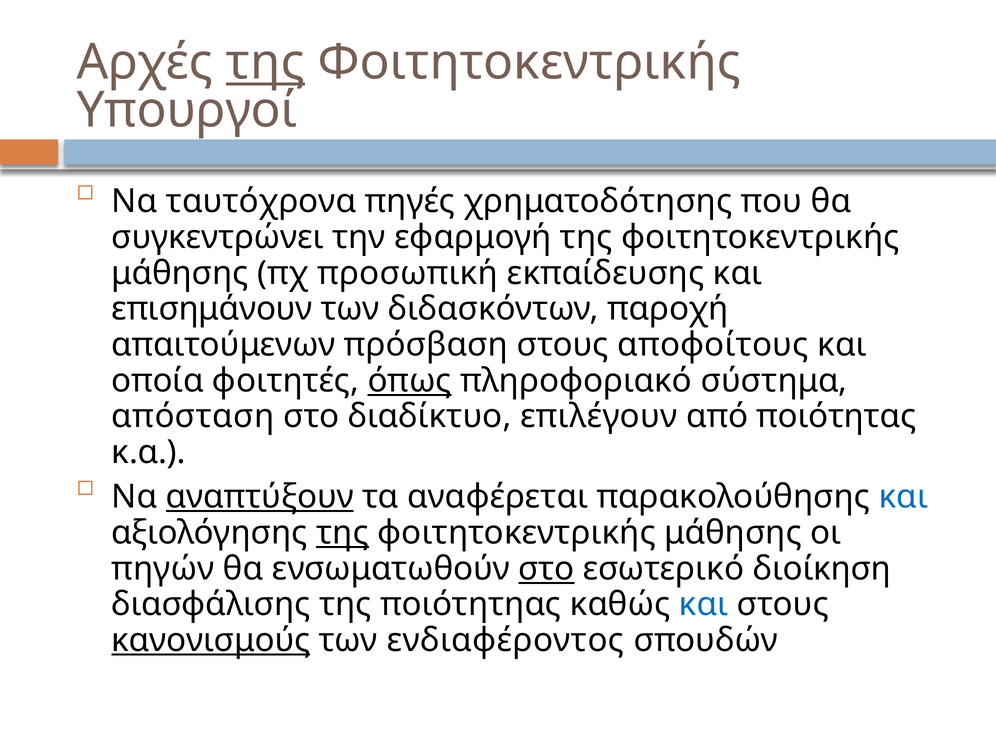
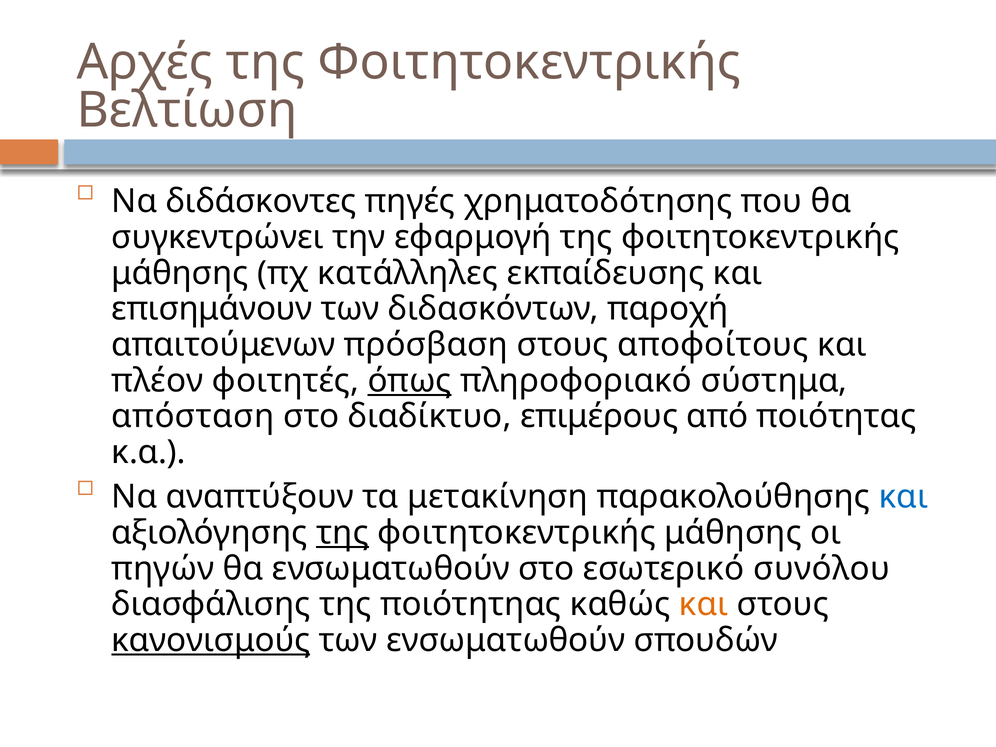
της at (265, 62) underline: present -> none
Υπουργοί: Υπουργοί -> Βελτίωση
ταυτόχρονα: ταυτόχρονα -> διδάσκοντες
προσωπική: προσωπική -> κατάλληλες
οποία: οποία -> πλέον
επιλέγουν: επιλέγουν -> επιμέρους
αναπτύξουν underline: present -> none
αναφέρεται: αναφέρεται -> μετακίνηση
στο at (546, 569) underline: present -> none
διοίκηση: διοίκηση -> συνόλου
και at (704, 604) colour: blue -> orange
των ενδιαφέροντος: ενδιαφέροντος -> ενσωματωθούν
